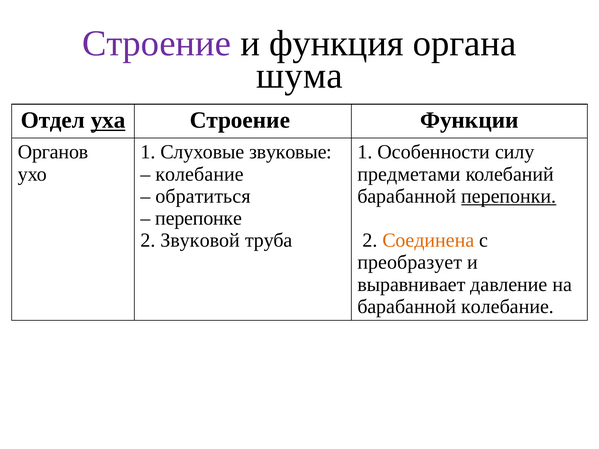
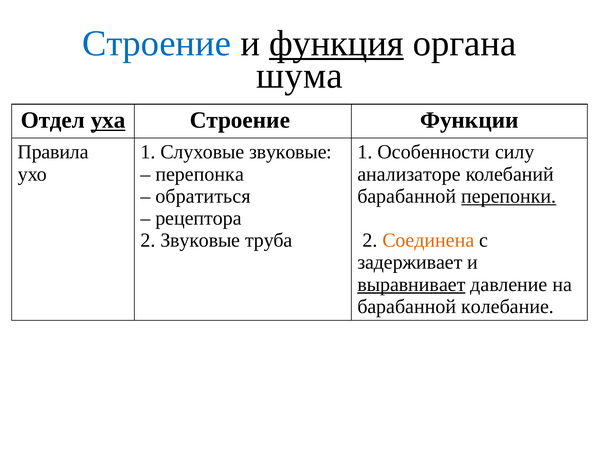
Строение at (157, 43) colour: purple -> blue
функция underline: none -> present
Органов: Органов -> Правила
колебание at (200, 174): колебание -> перепонка
предметами: предметами -> анализаторе
перепонке: перепонке -> рецептора
2 Звуковой: Звуковой -> Звуковые
преобразует: преобразует -> задерживает
выравнивает underline: none -> present
